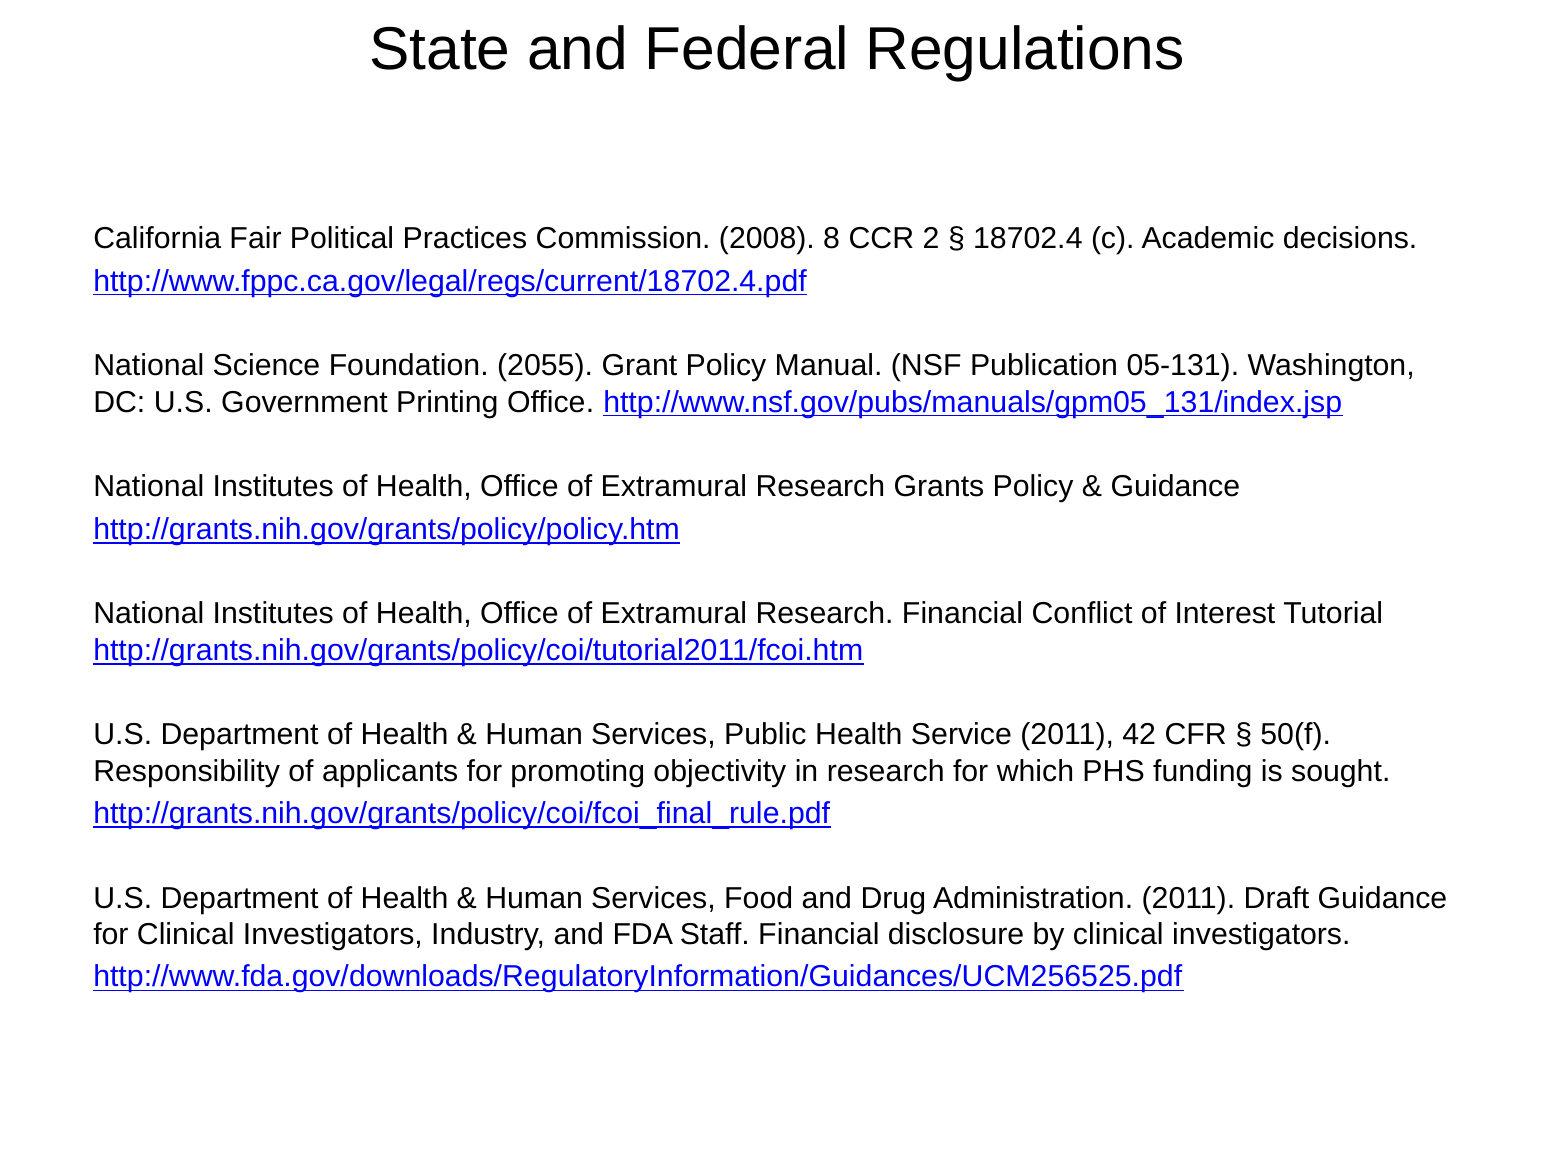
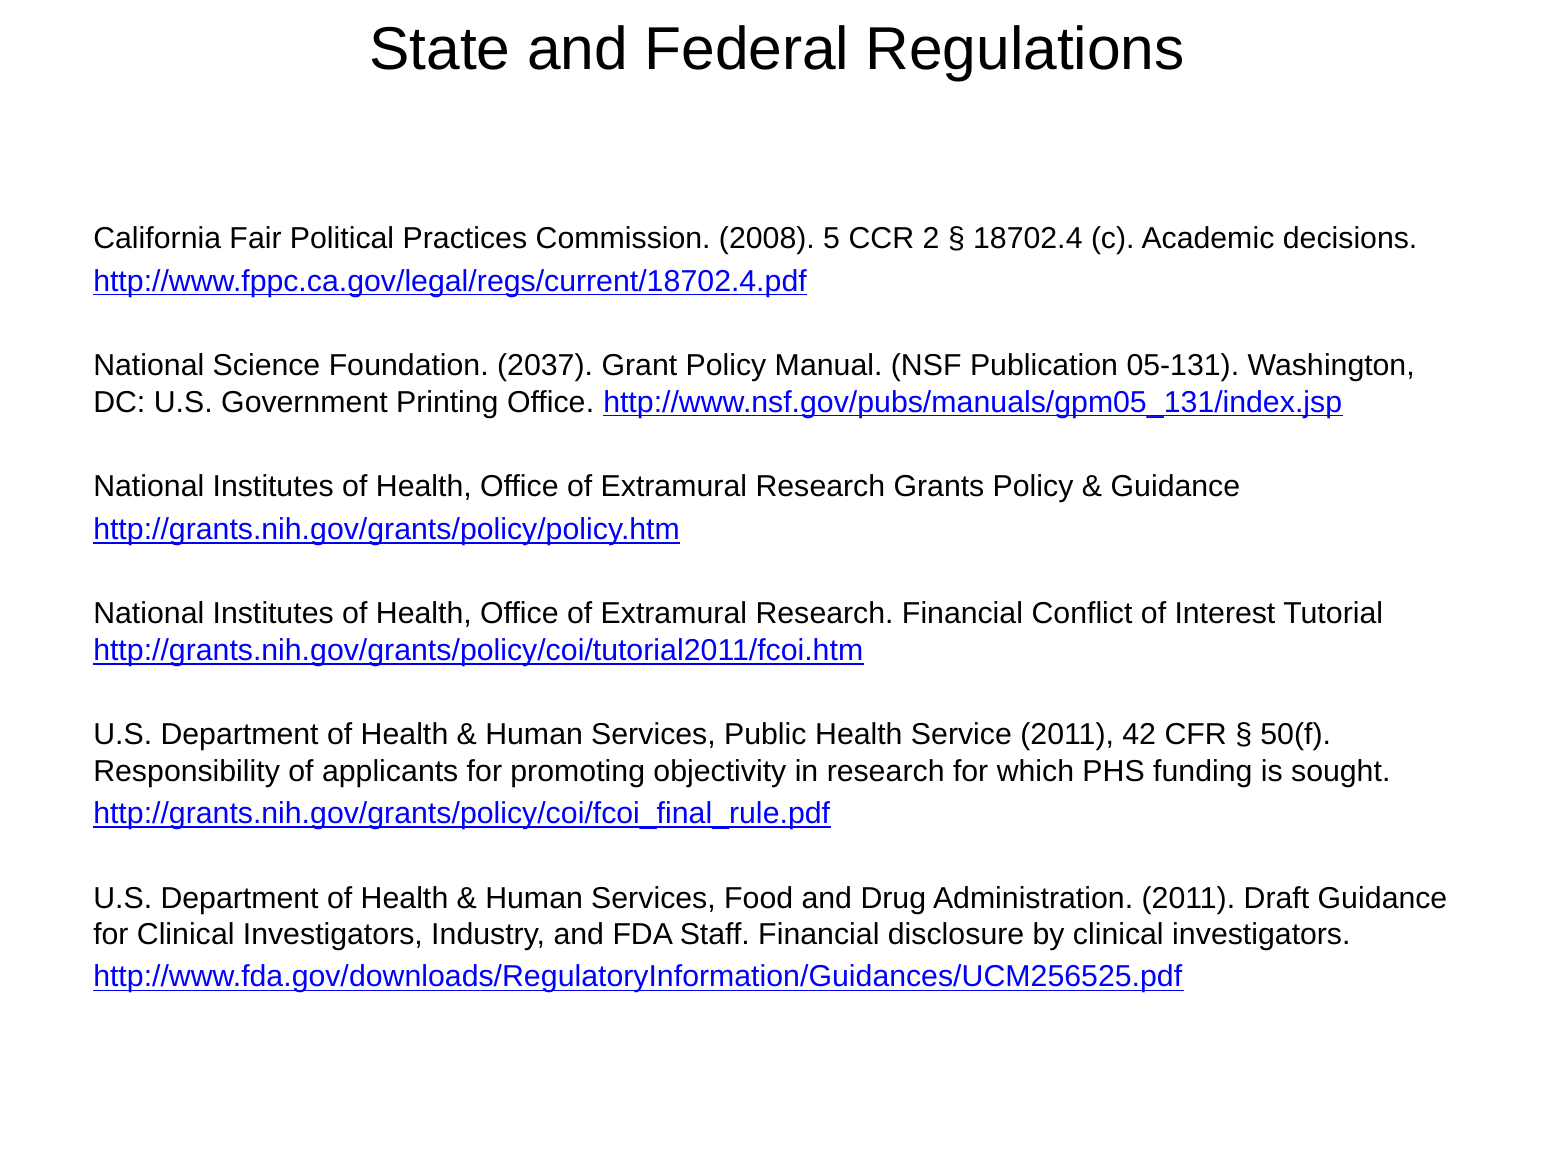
8: 8 -> 5
2055: 2055 -> 2037
